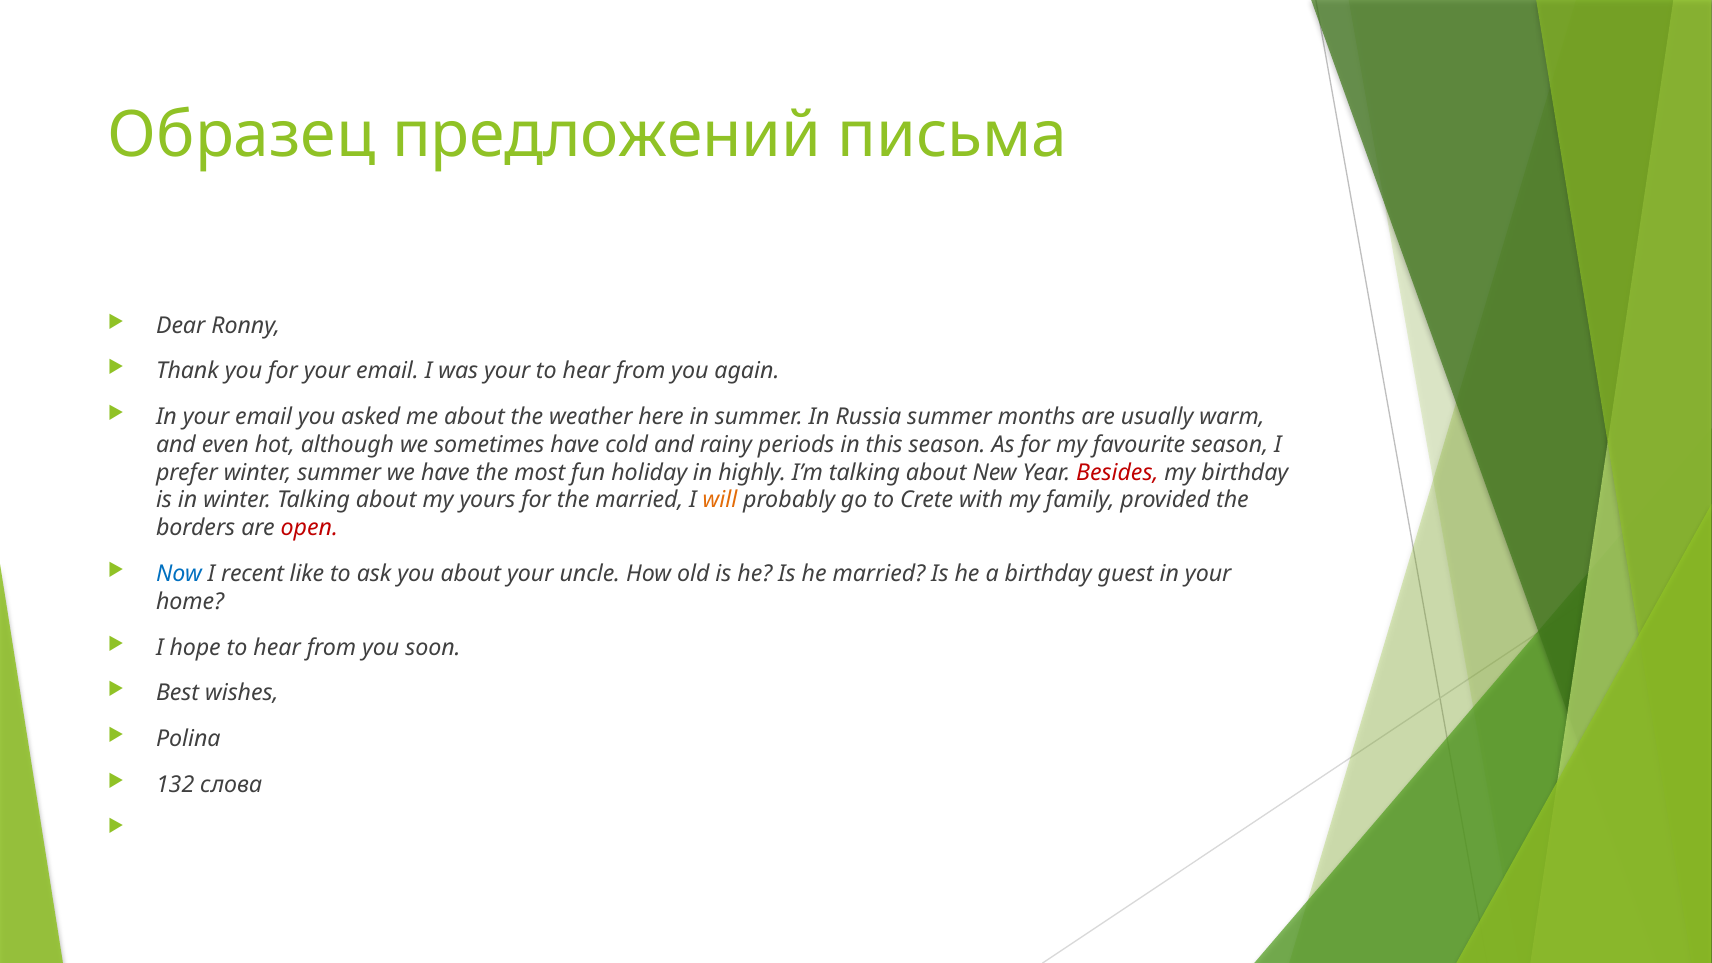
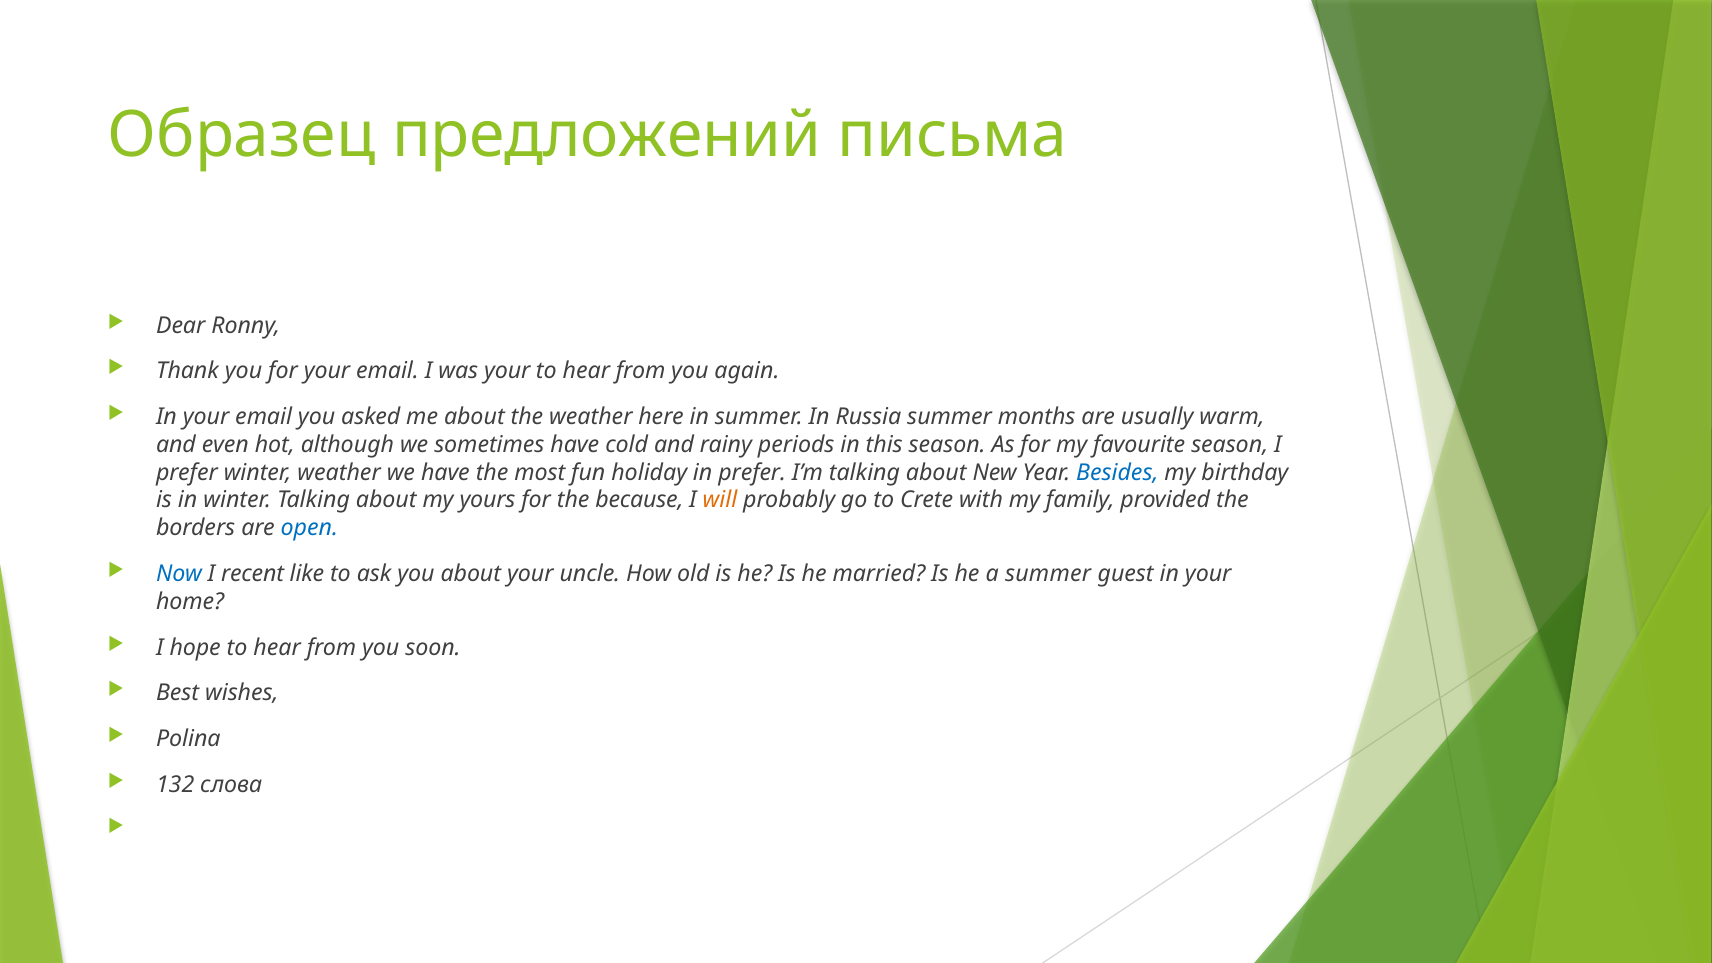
winter summer: summer -> weather
in highly: highly -> prefer
Besides colour: red -> blue
the married: married -> because
open colour: red -> blue
a birthday: birthday -> summer
